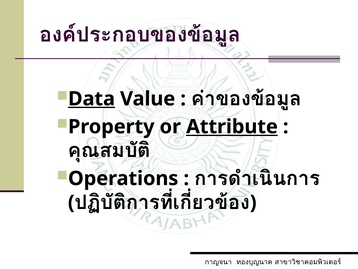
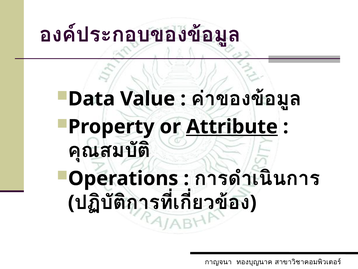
Data underline: present -> none
